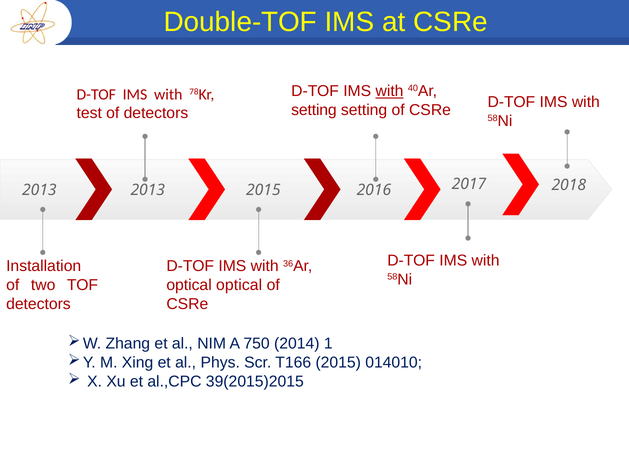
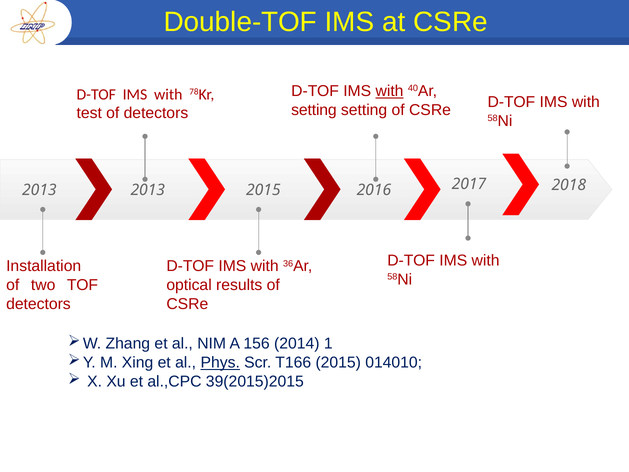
optical optical: optical -> results
750: 750 -> 156
Phys underline: none -> present
